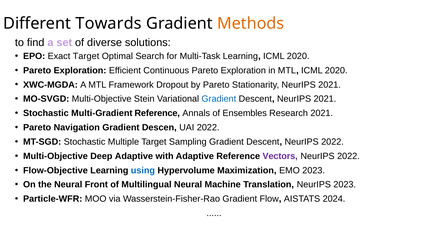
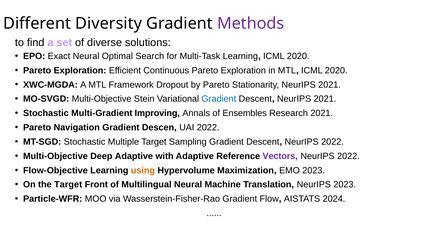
Towards: Towards -> Diversity
Methods colour: orange -> purple
Exact Target: Target -> Neural
Multi-Gradient Reference: Reference -> Improving
using colour: blue -> orange
the Neural: Neural -> Target
